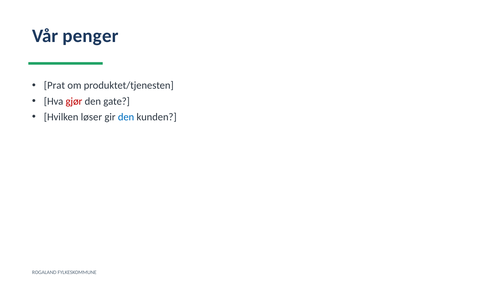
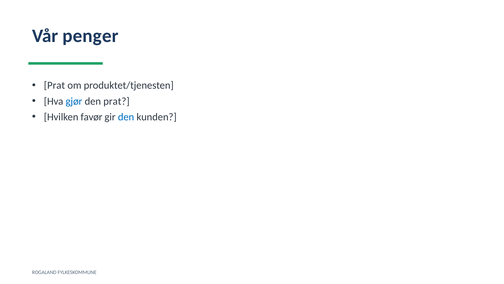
gjør colour: red -> blue
den gate: gate -> prat
løser: løser -> favør
